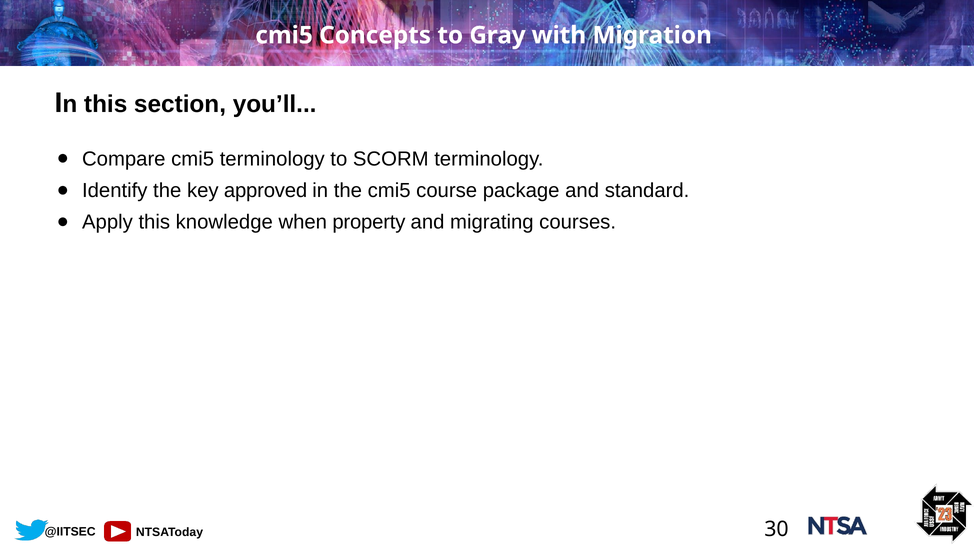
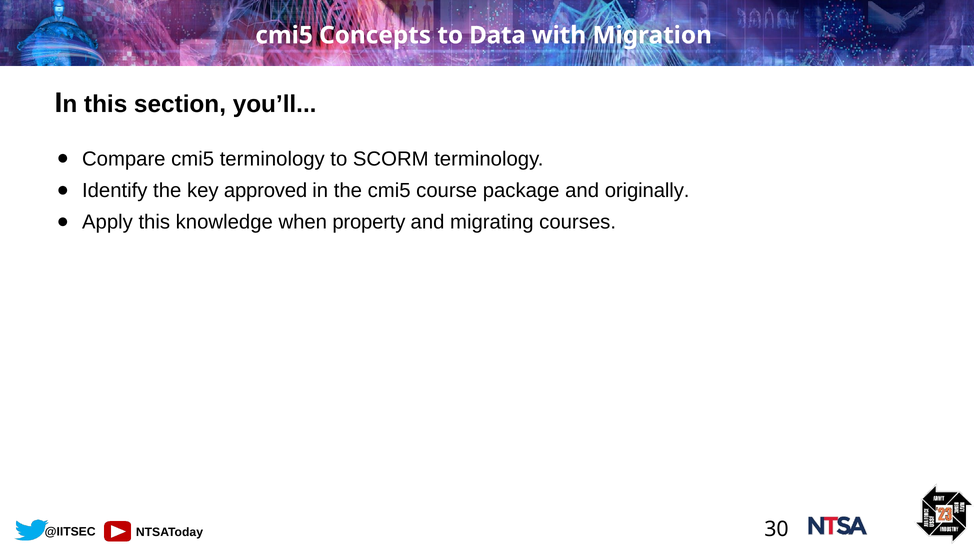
Gray: Gray -> Data
standard: standard -> originally
